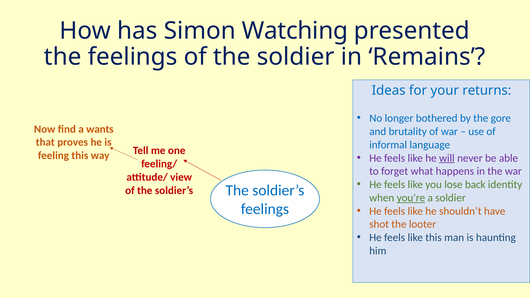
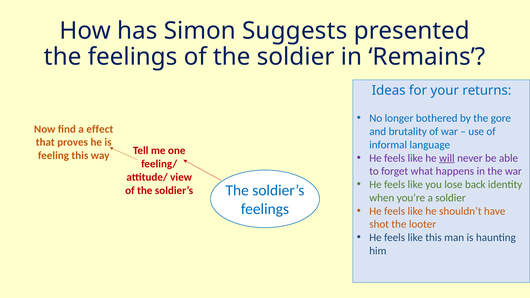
Watching: Watching -> Suggests
wants: wants -> effect
you’re underline: present -> none
